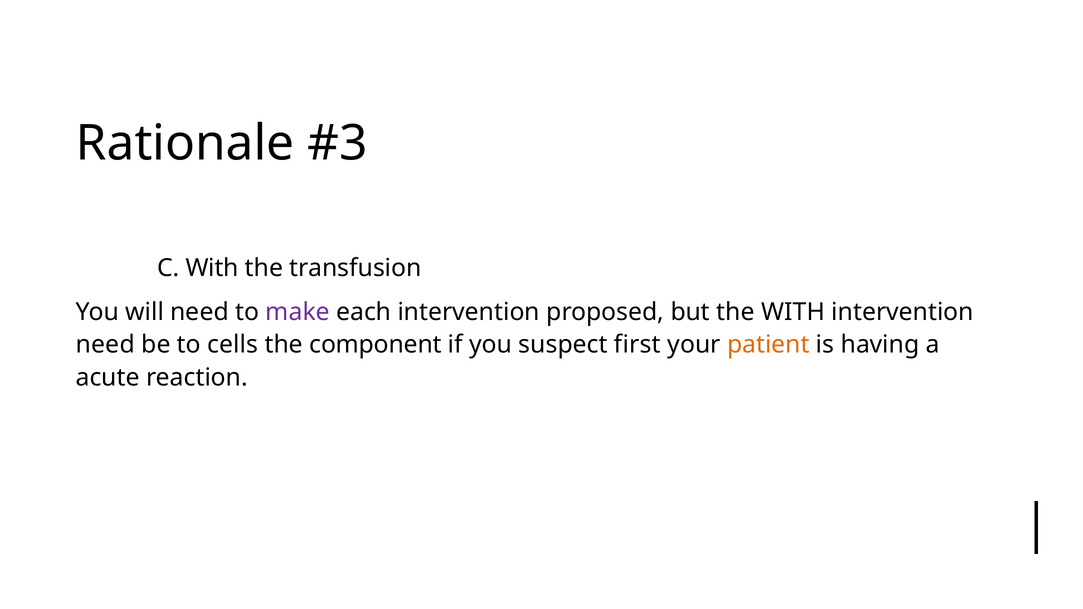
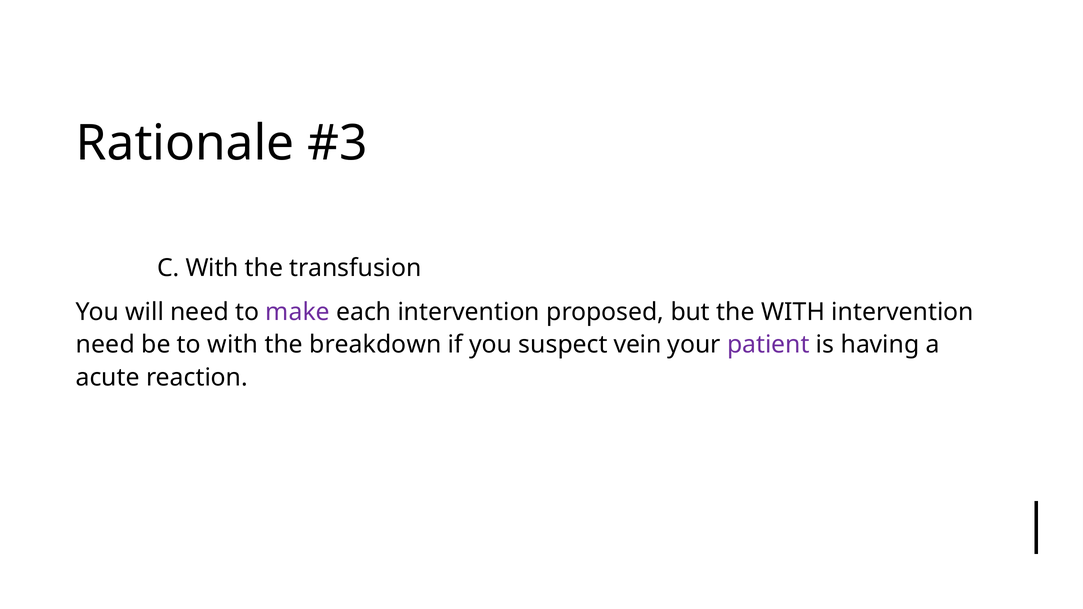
to cells: cells -> with
component: component -> breakdown
first: first -> vein
patient colour: orange -> purple
